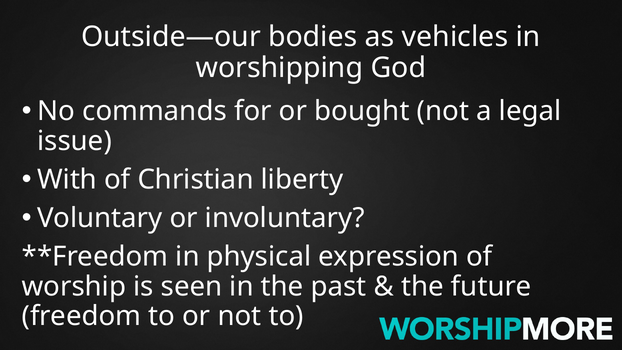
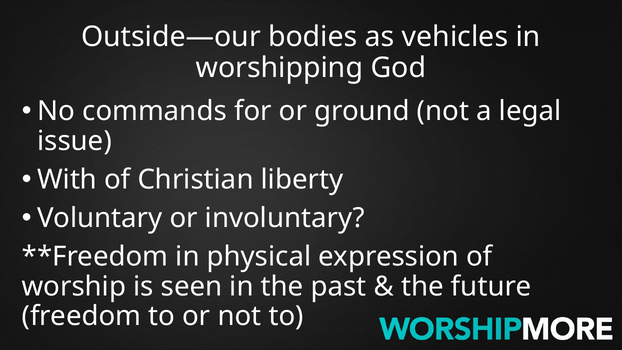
bought: bought -> ground
